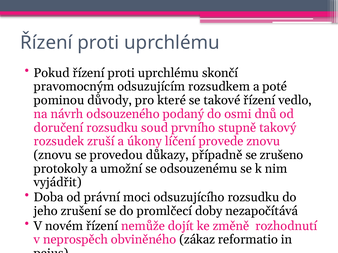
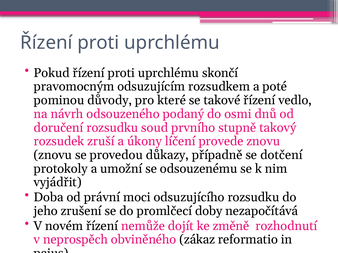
zrušeno: zrušeno -> dotčení
